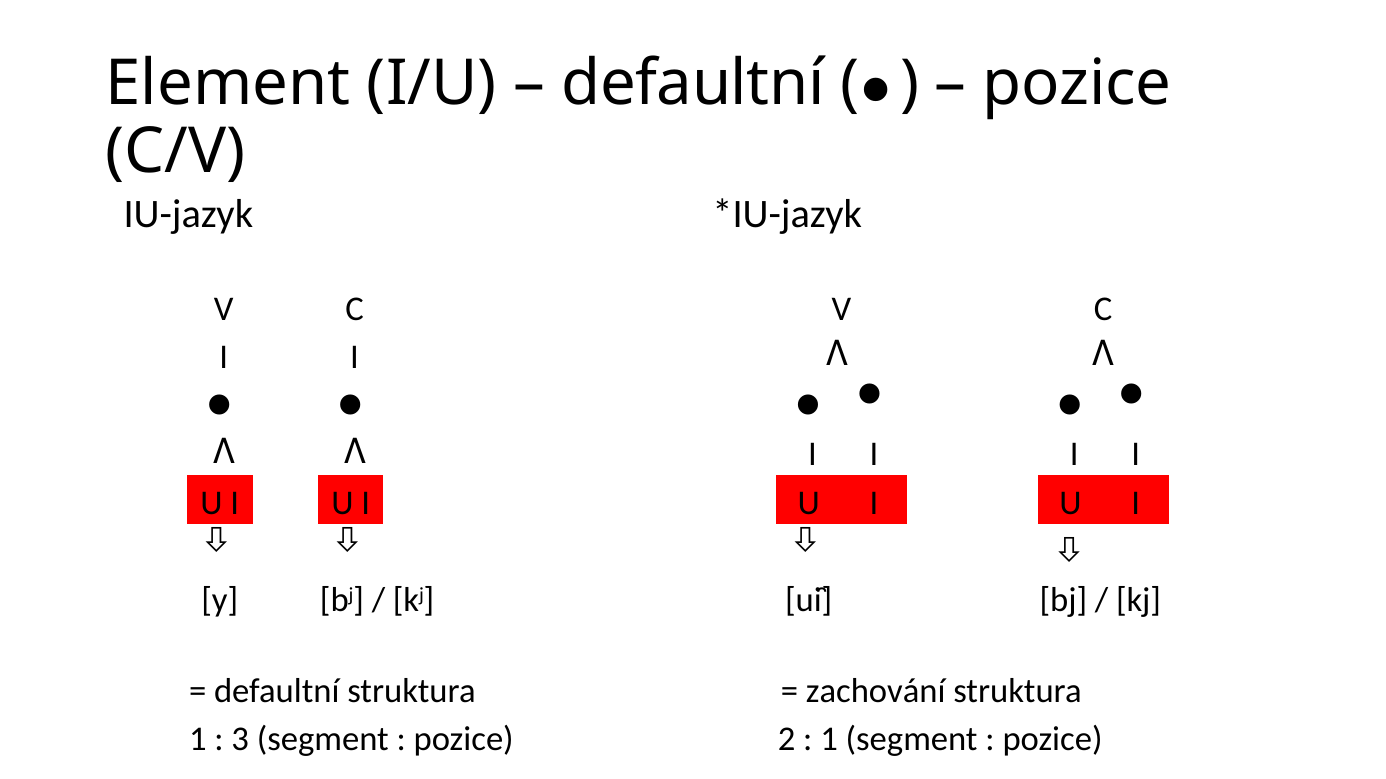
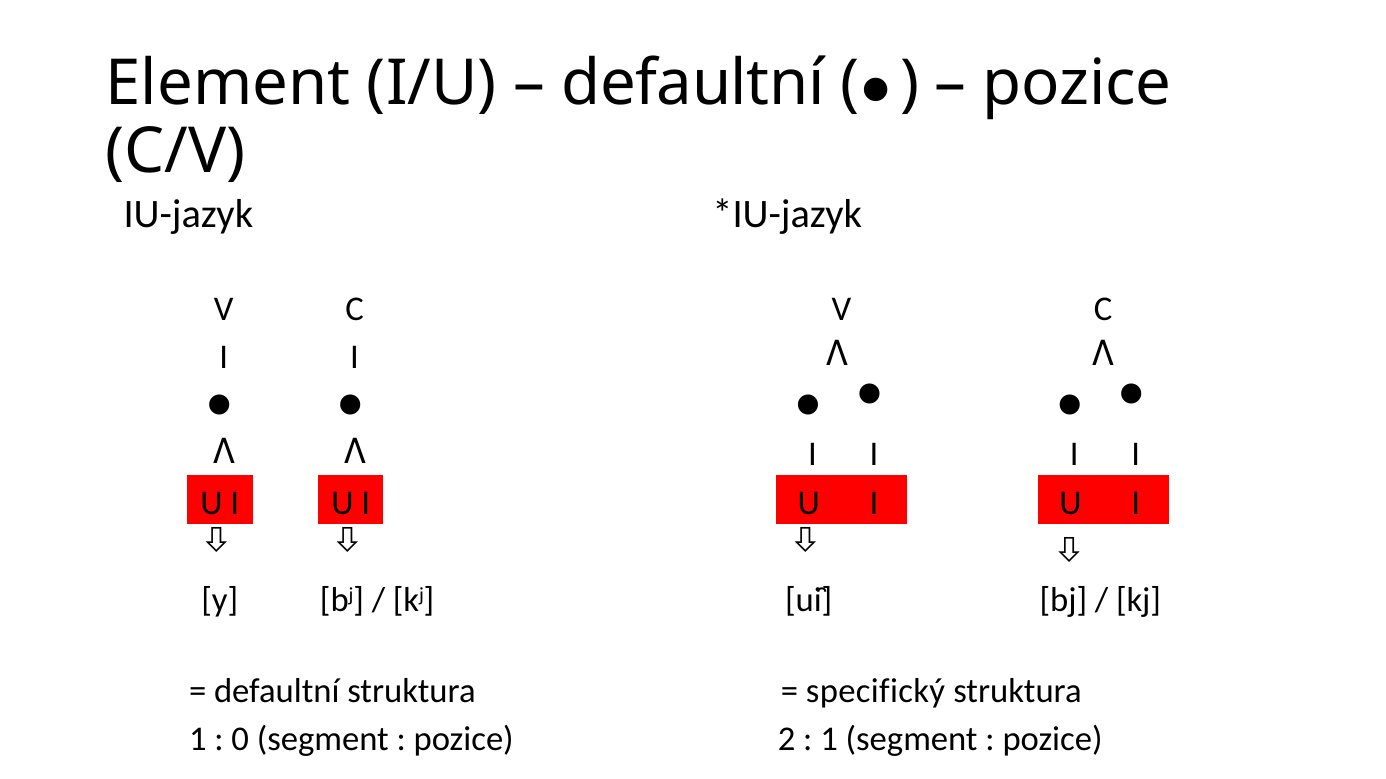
zachování: zachování -> specifický
3: 3 -> 0
